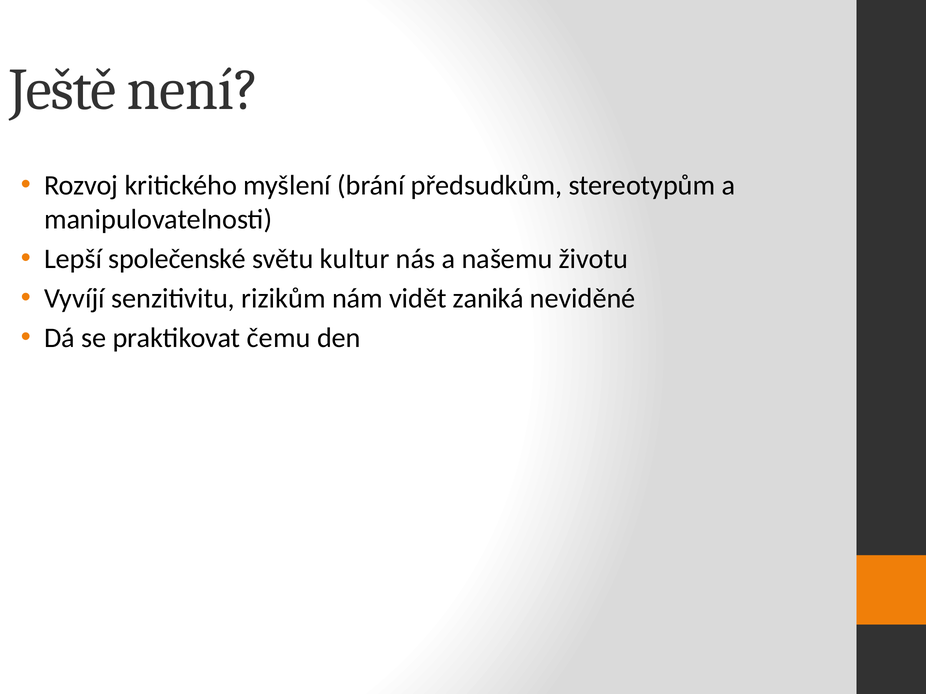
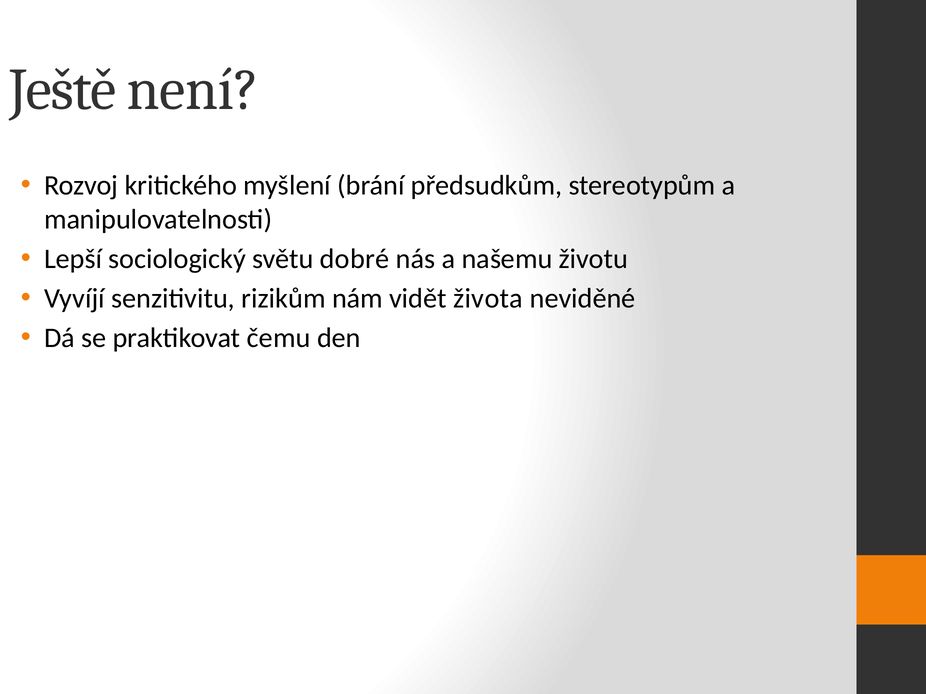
společenské: společenské -> sociologický
kultur: kultur -> dobré
zaniká: zaniká -> života
